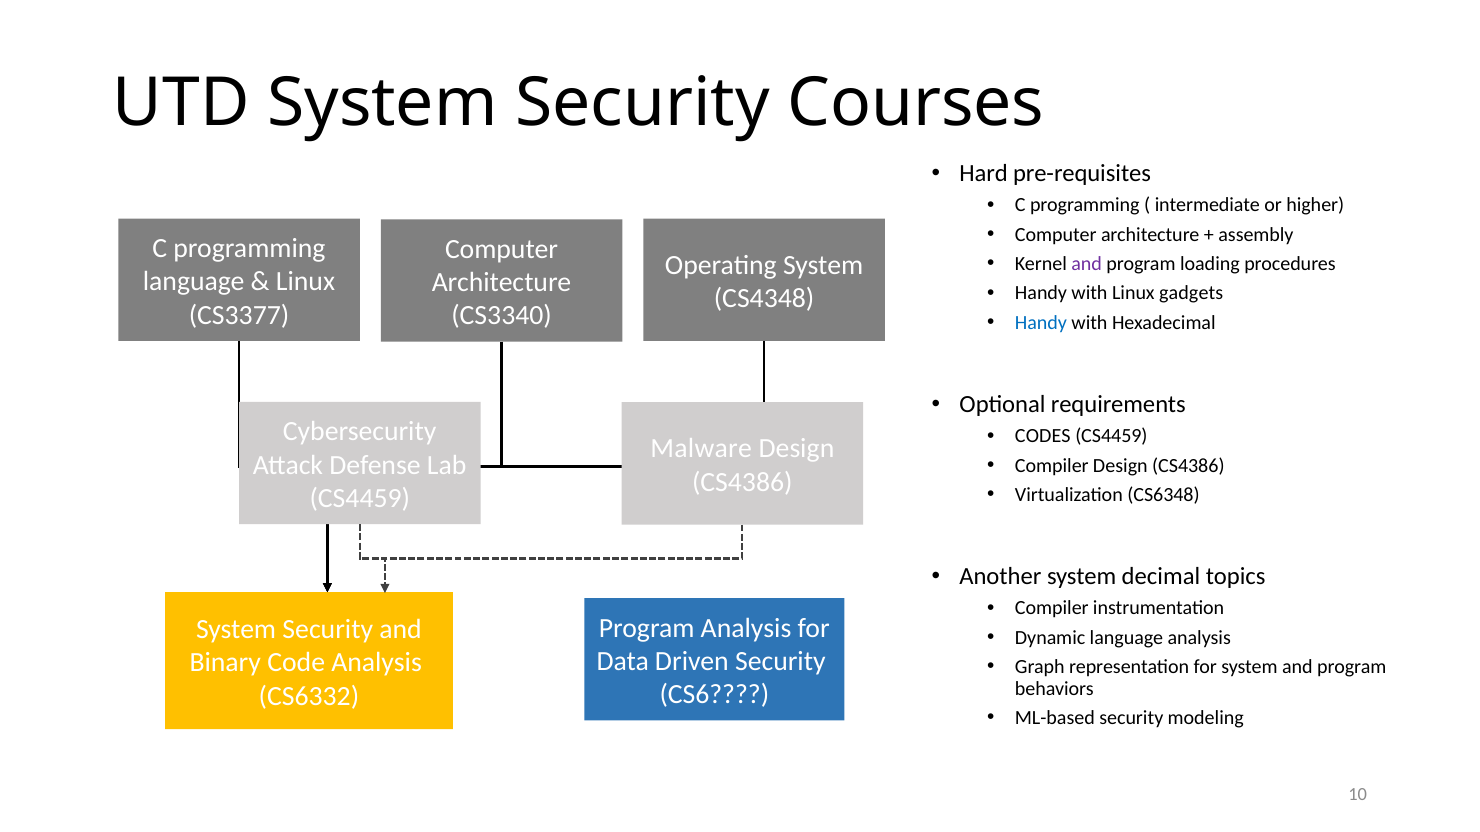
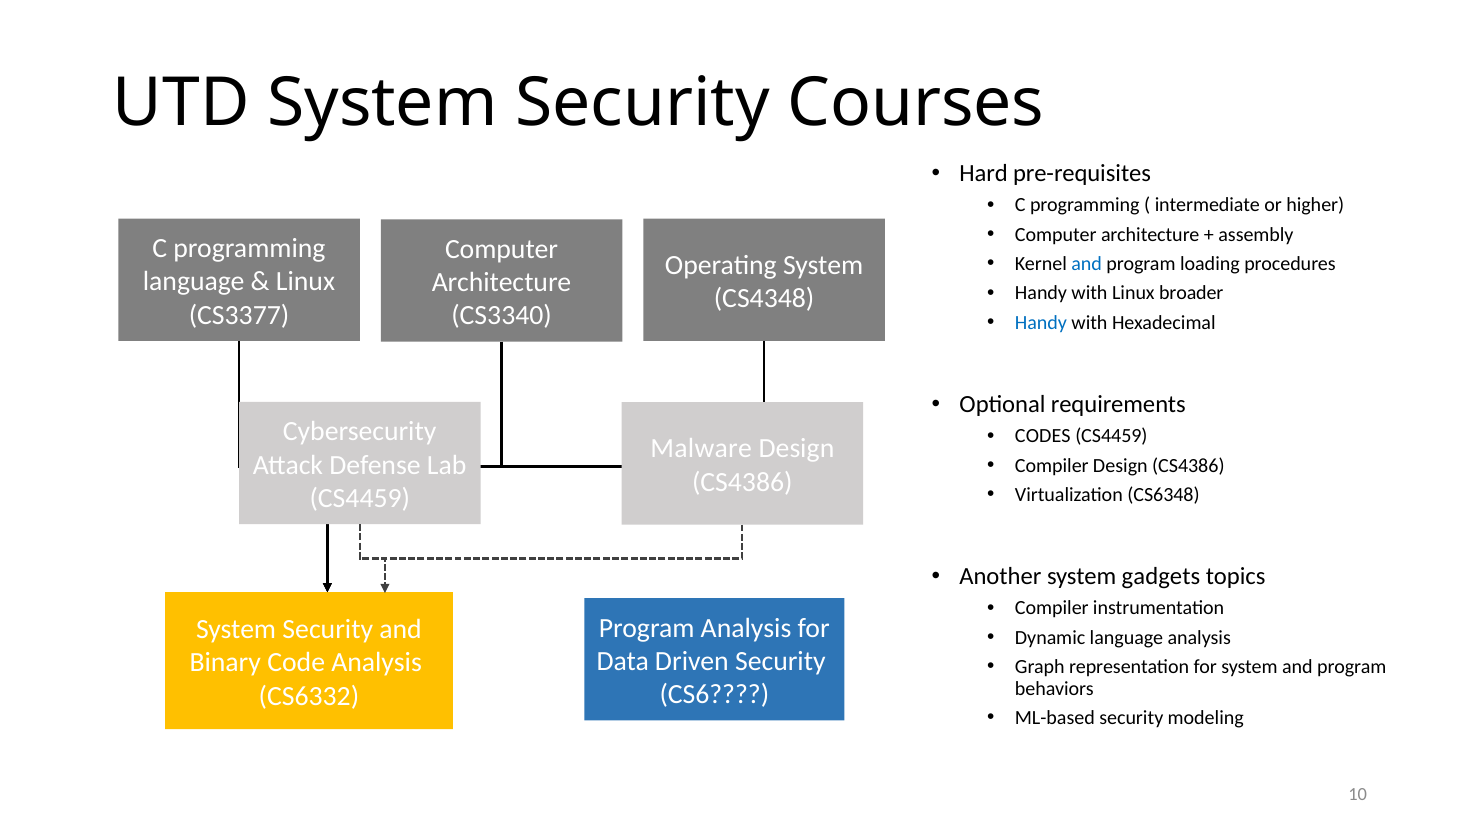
and at (1087, 264) colour: purple -> blue
gadgets: gadgets -> broader
decimal: decimal -> gadgets
